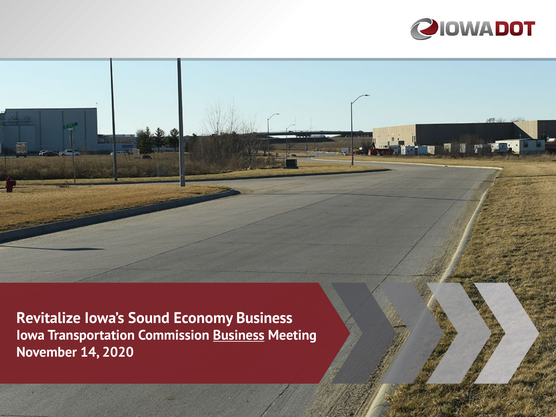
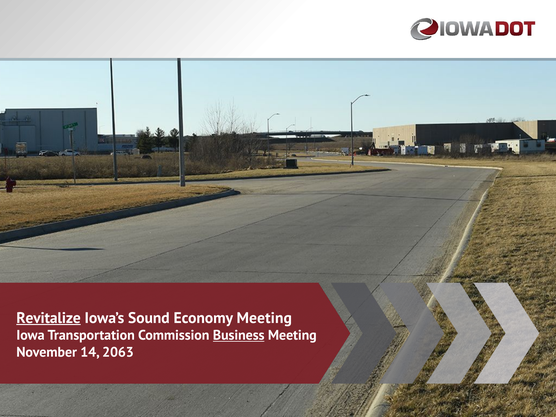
Revitalize underline: none -> present
Economy Business: Business -> Meeting
2020: 2020 -> 2063
